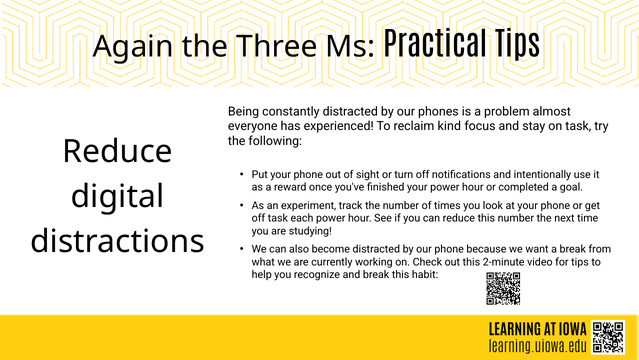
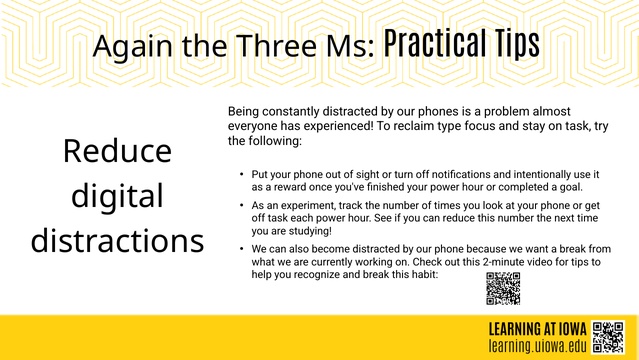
kind: kind -> type
